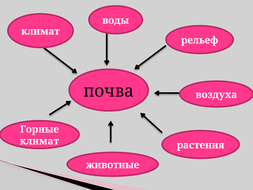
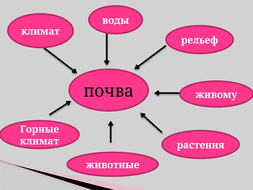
воздуха: воздуха -> живому
